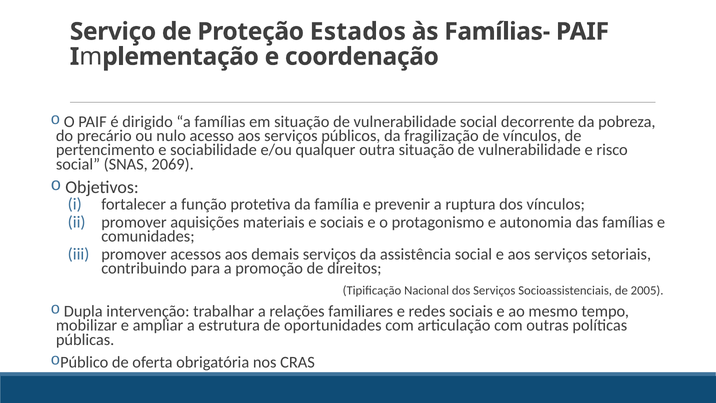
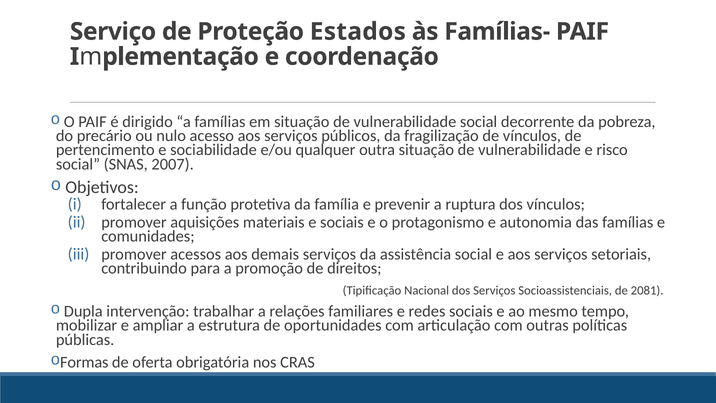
2069: 2069 -> 2007
2005: 2005 -> 2081
Público: Público -> Formas
